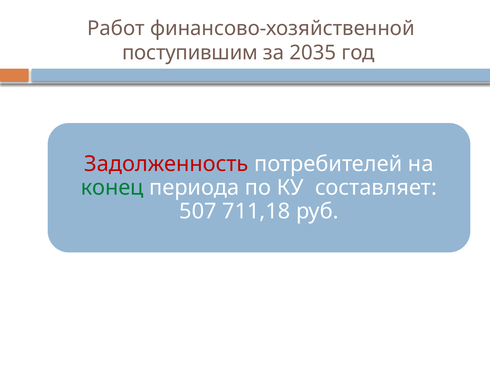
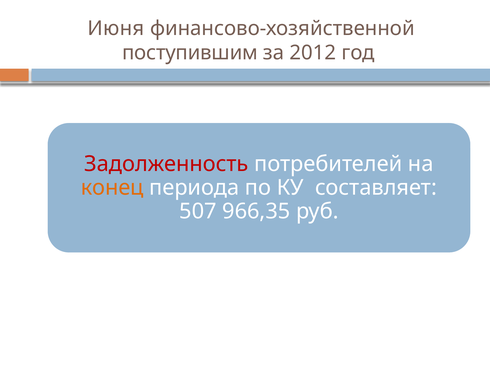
Работ: Работ -> Июня
2035: 2035 -> 2012
конец colour: green -> orange
711,18: 711,18 -> 966,35
